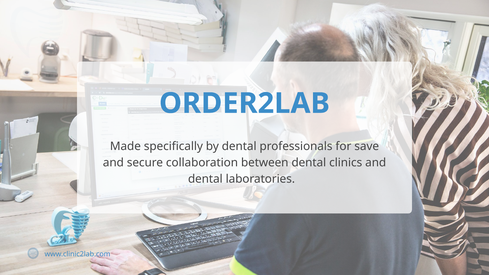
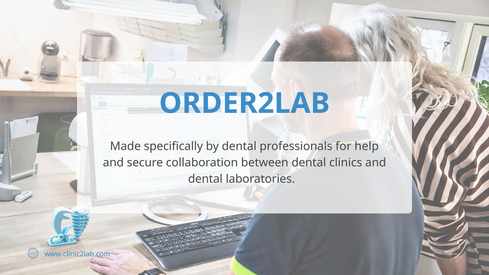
save: save -> help
